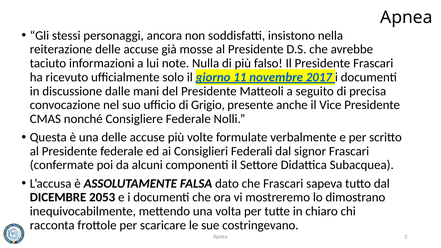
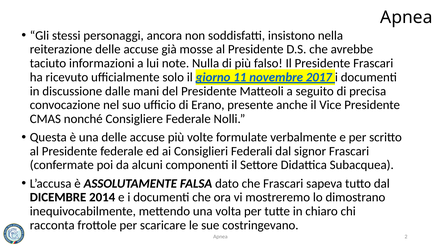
Grigio: Grigio -> Erano
2053: 2053 -> 2014
